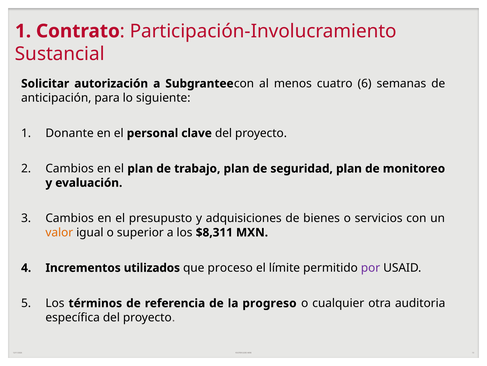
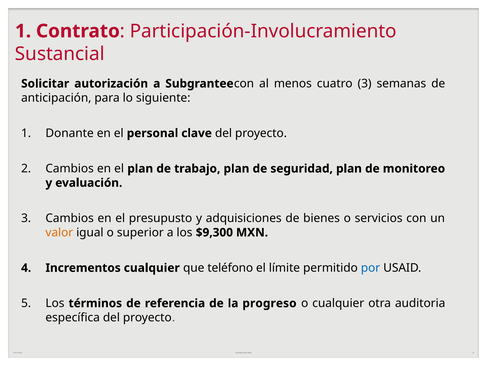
cuatro 6: 6 -> 3
$8,311: $8,311 -> $9,300
Incrementos utilizados: utilizados -> cualquier
proceso: proceso -> teléfono
por colour: purple -> blue
